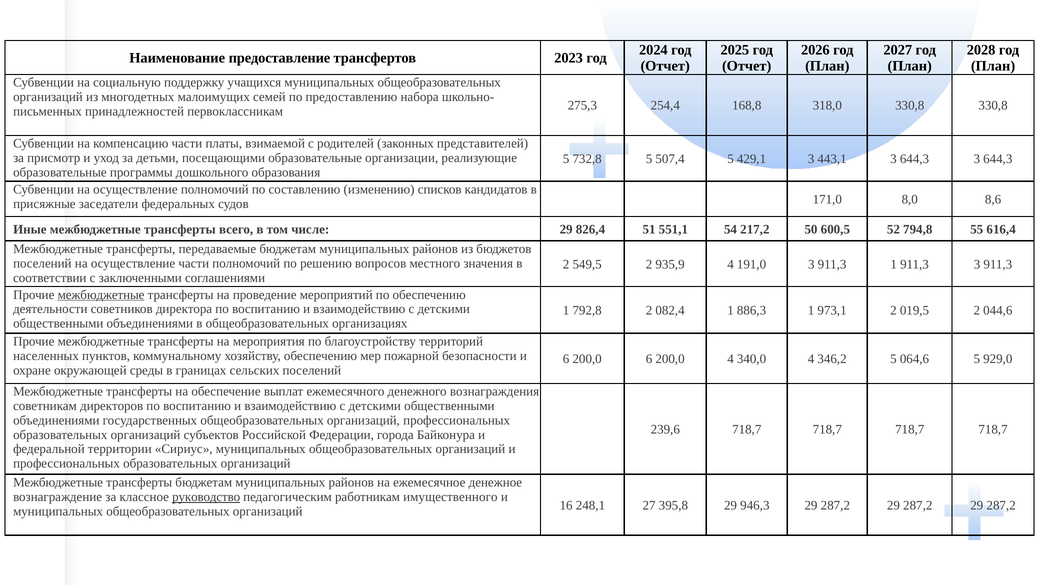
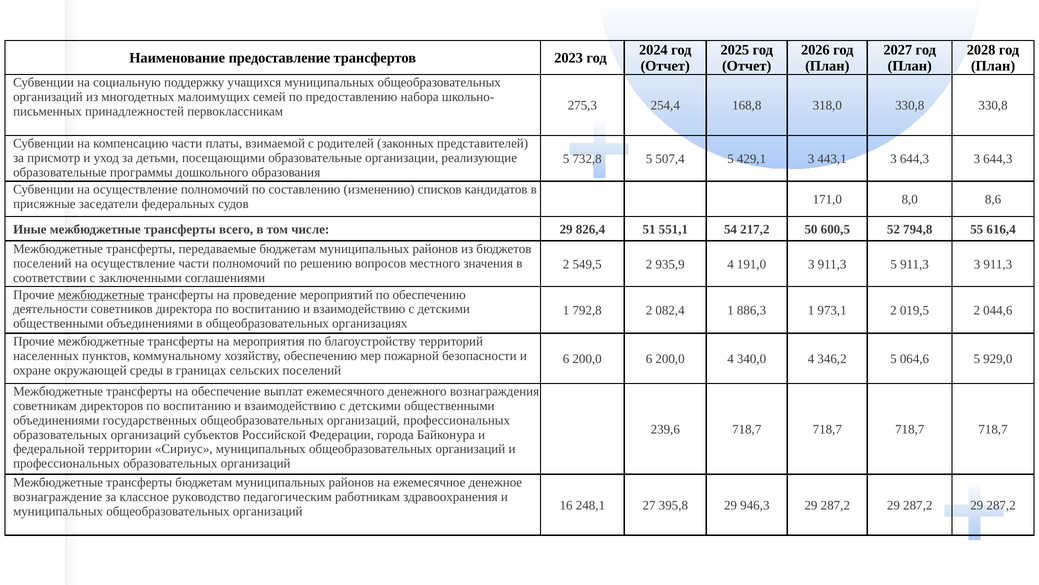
911,3 1: 1 -> 5
руководство underline: present -> none
имущественного: имущественного -> здравоохранения
